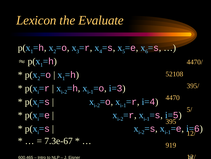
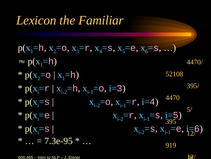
Evaluate: Evaluate -> Familiar
7.3e-67: 7.3e-67 -> 7.3e-95
